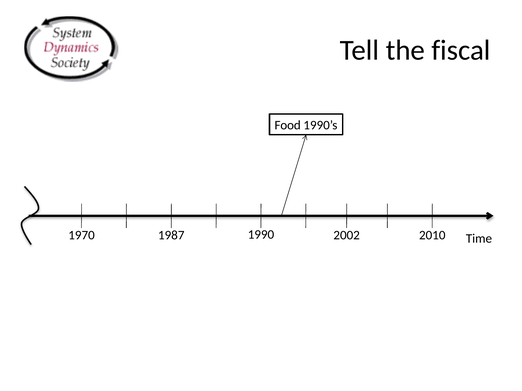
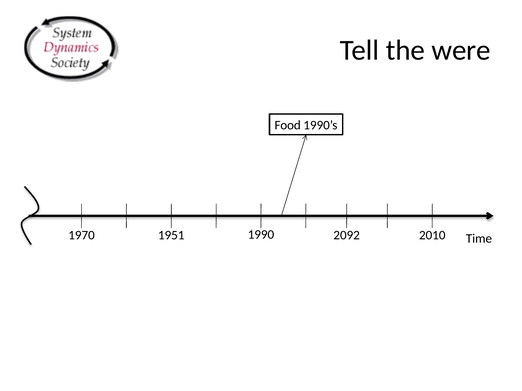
fiscal: fiscal -> were
1987: 1987 -> 1951
2002: 2002 -> 2092
